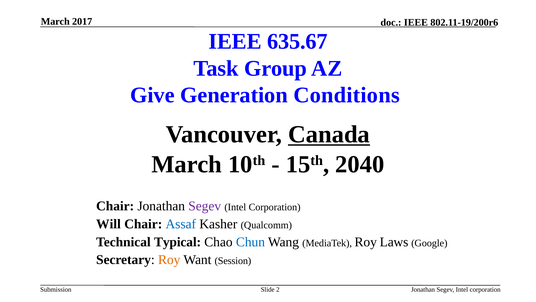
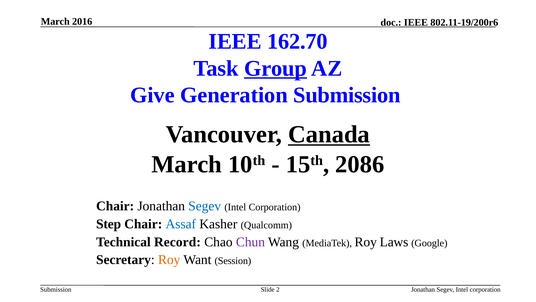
2017: 2017 -> 2016
635.67: 635.67 -> 162.70
Group underline: none -> present
Generation Conditions: Conditions -> Submission
2040: 2040 -> 2086
Segev at (205, 206) colour: purple -> blue
Will: Will -> Step
Typical: Typical -> Record
Chun colour: blue -> purple
